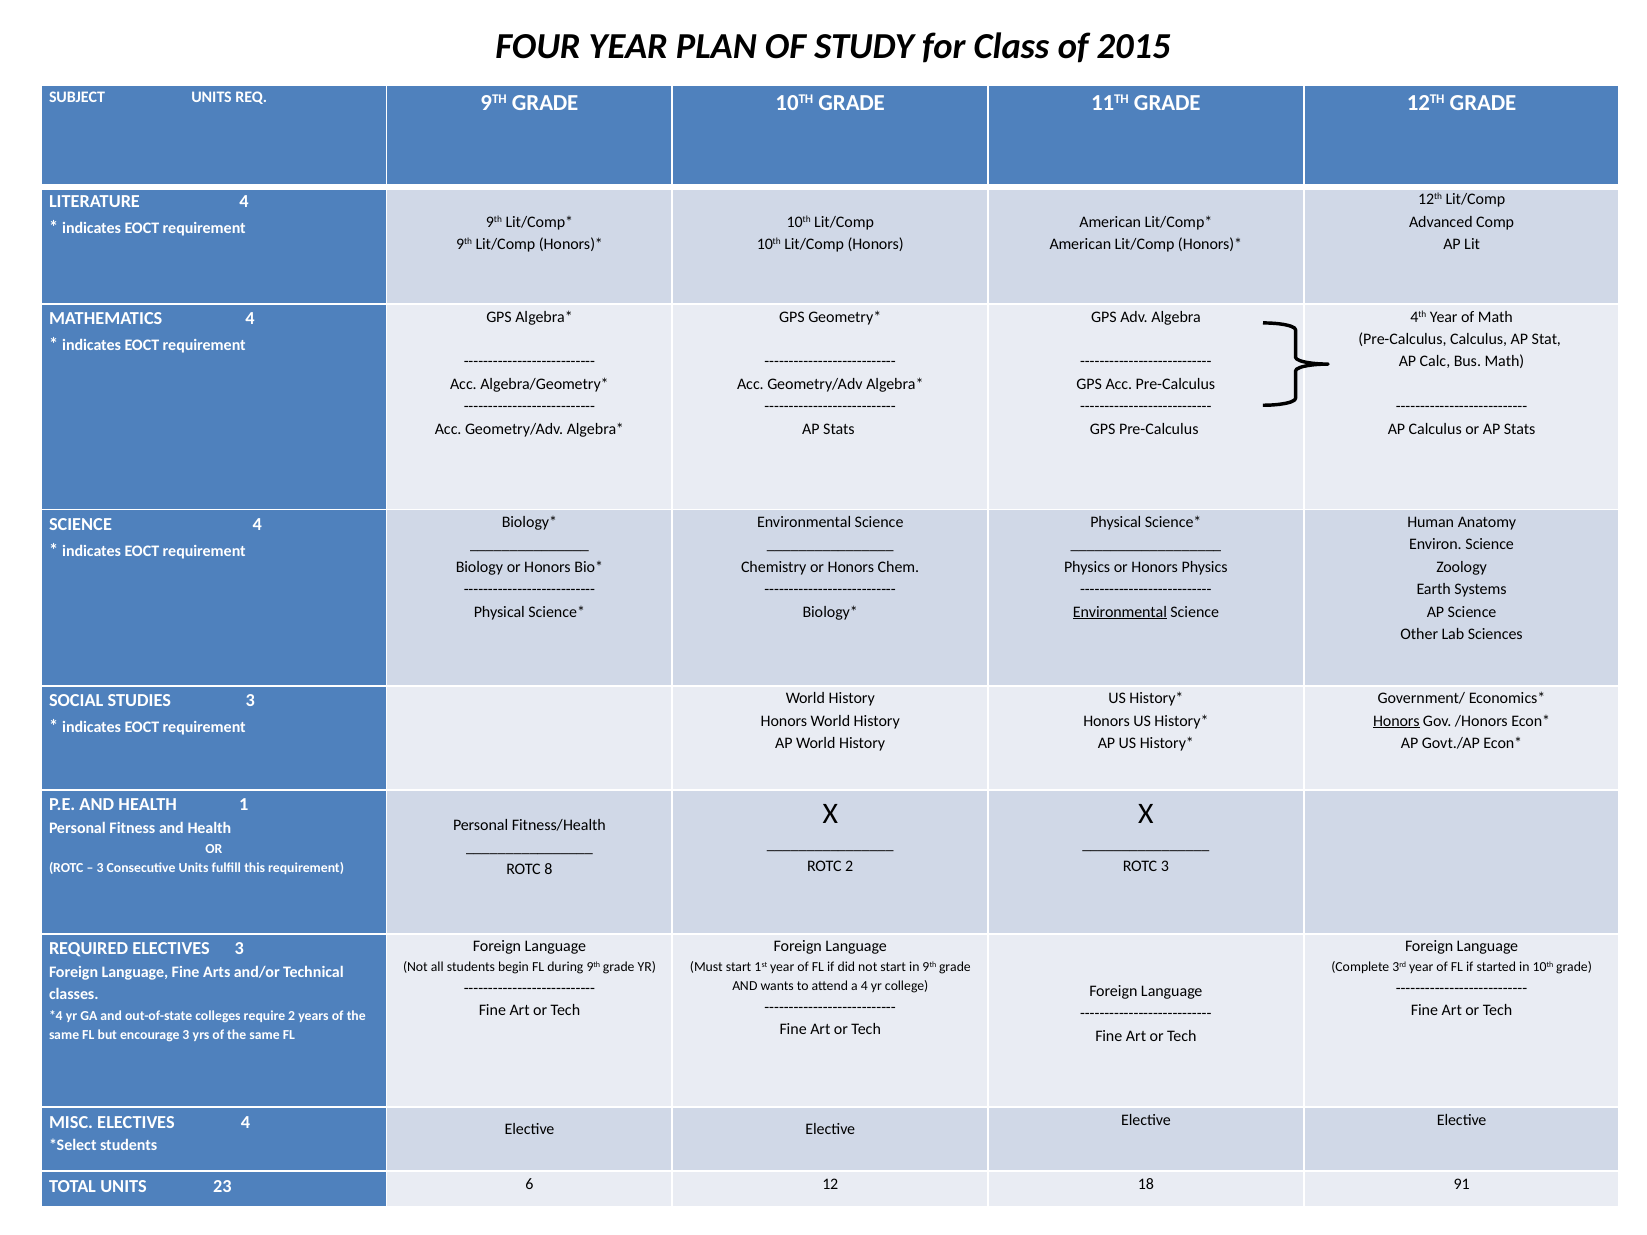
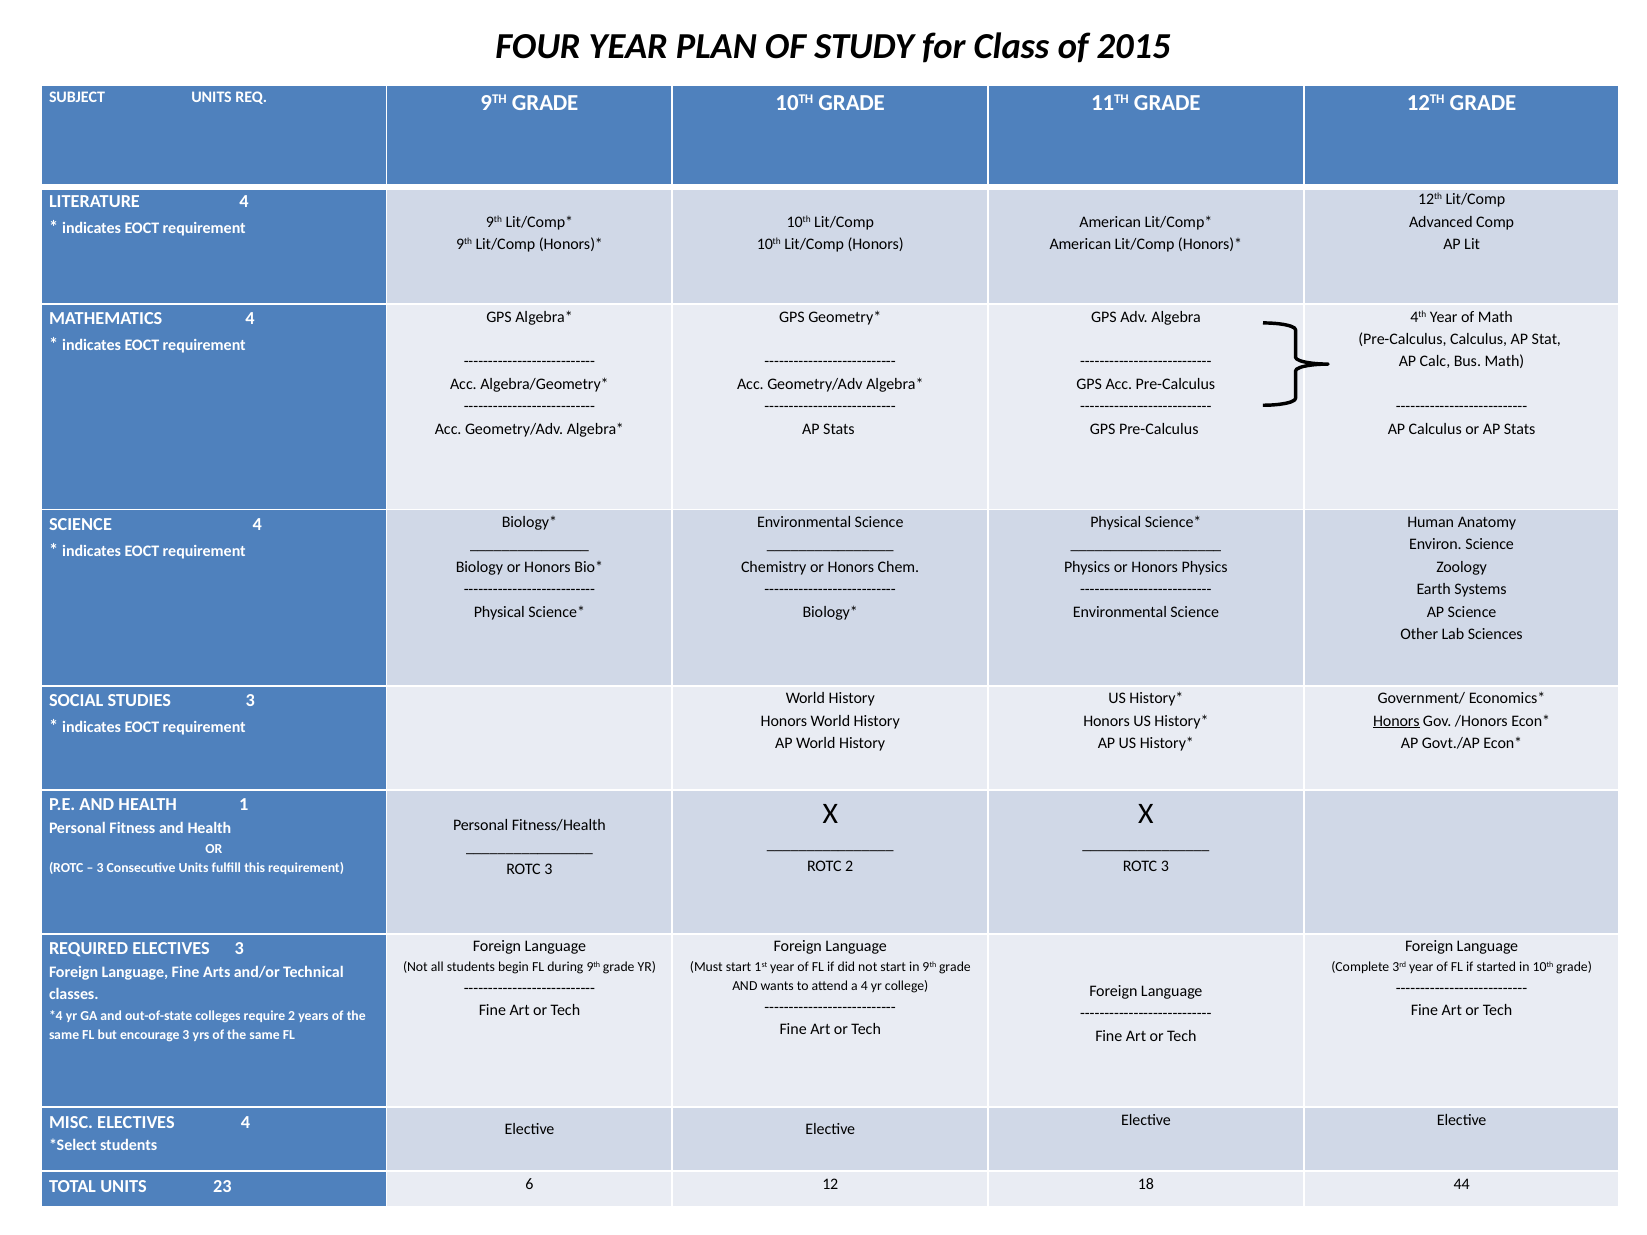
Environmental at (1120, 612) underline: present -> none
8 at (548, 870): 8 -> 3
91: 91 -> 44
